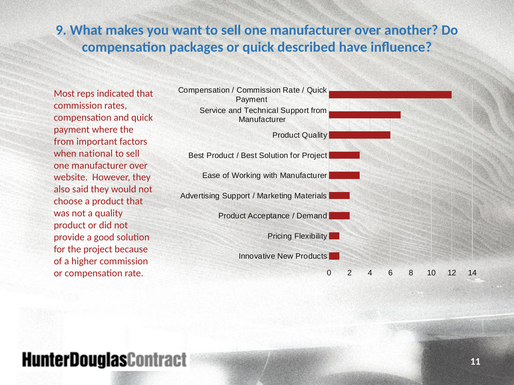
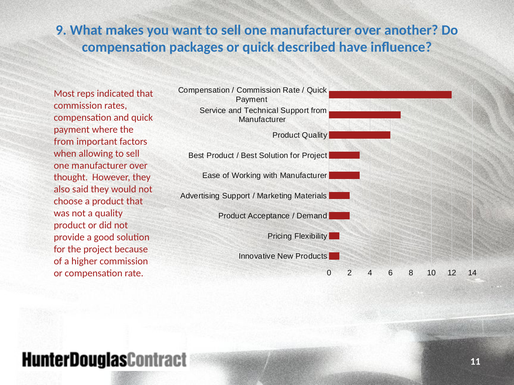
national: national -> allowing
website: website -> thought
